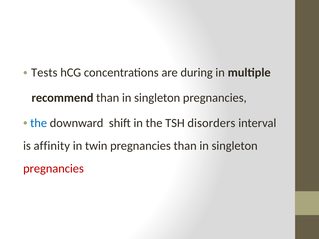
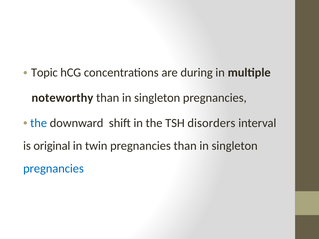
Tests: Tests -> Topic
recommend: recommend -> noteworthy
affinity: affinity -> original
pregnancies at (53, 169) colour: red -> blue
